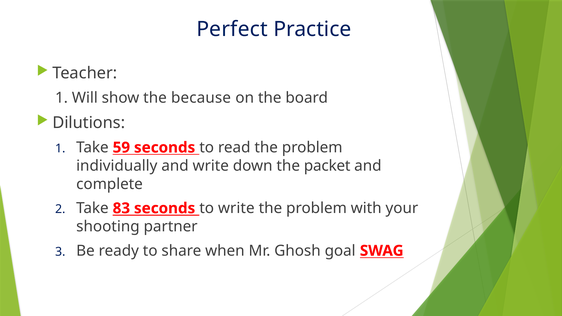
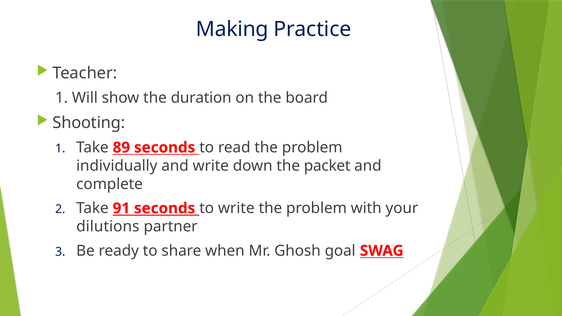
Perfect: Perfect -> Making
because: because -> duration
Dilutions: Dilutions -> Shooting
59: 59 -> 89
83: 83 -> 91
shooting: shooting -> dilutions
